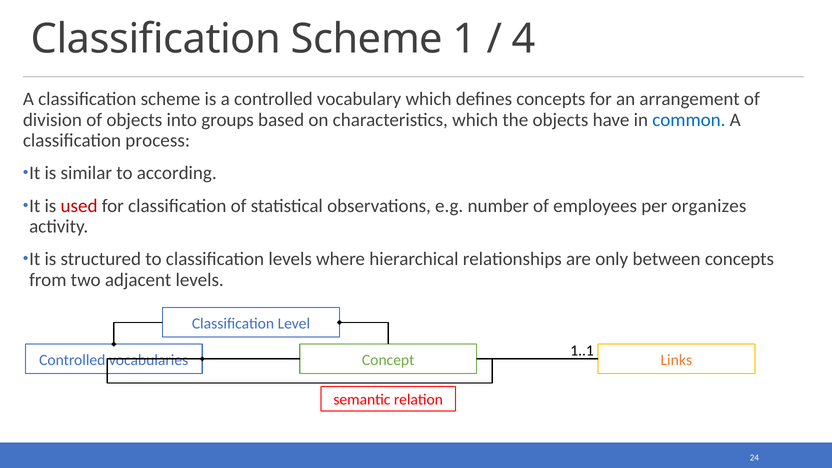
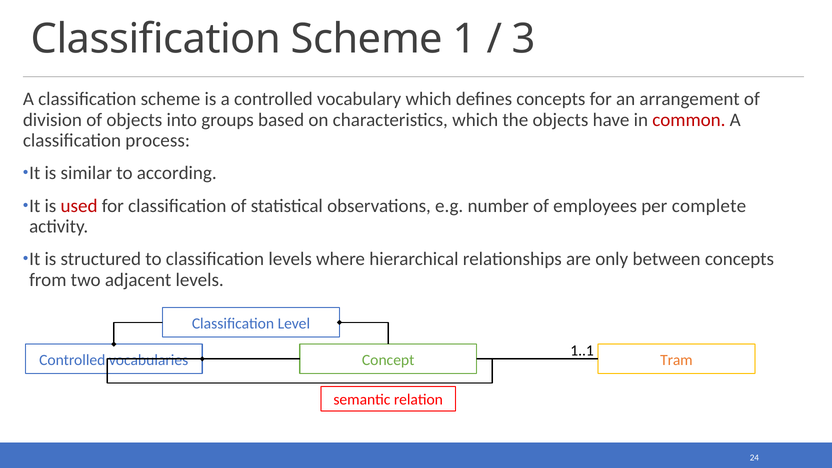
4: 4 -> 3
common colour: blue -> red
organizes: organizes -> complete
Links: Links -> Tram
